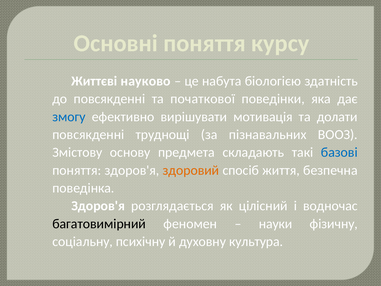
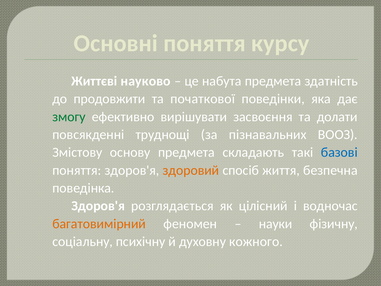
набута біологією: біологією -> предмета
до повсякденні: повсякденні -> продовжити
змогу colour: blue -> green
мотивація: мотивація -> засвоєння
багатовимірний colour: black -> orange
культура: культура -> кожного
